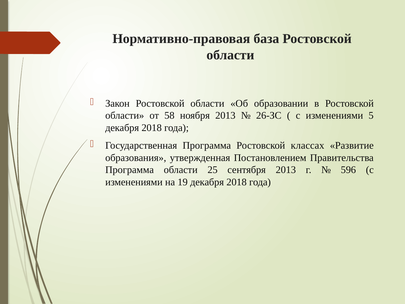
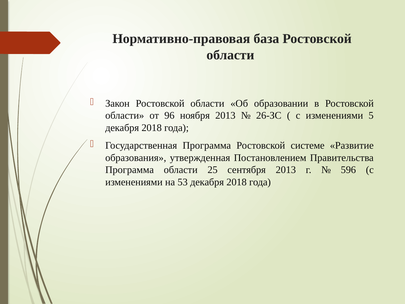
58: 58 -> 96
классах: классах -> системе
19: 19 -> 53
